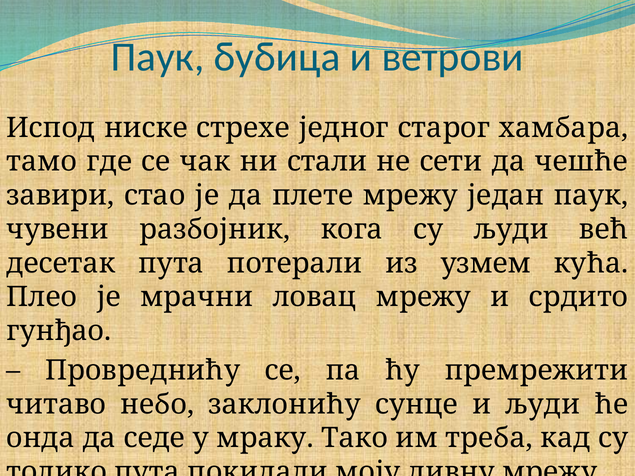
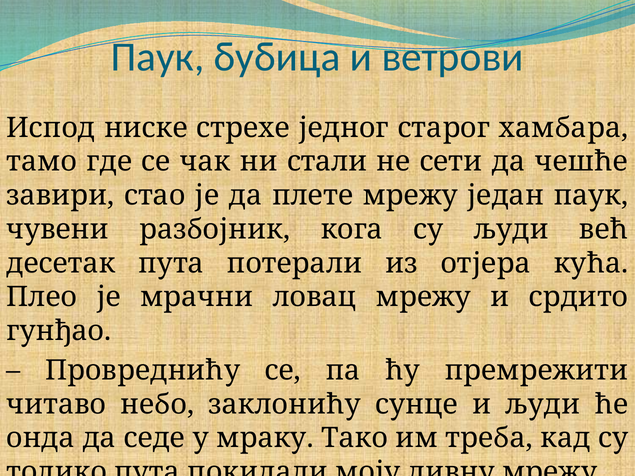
узмем: узмем -> отјера
